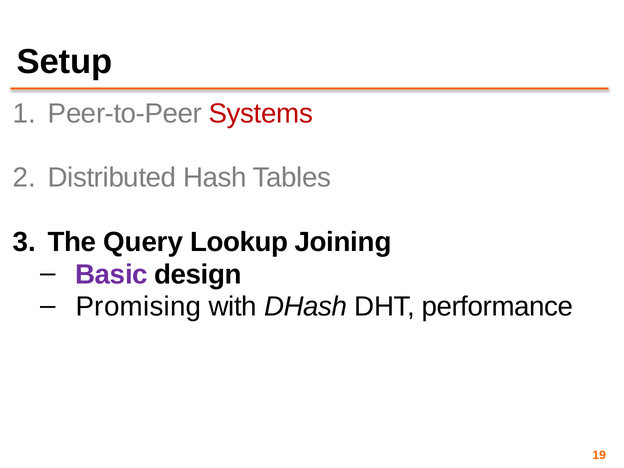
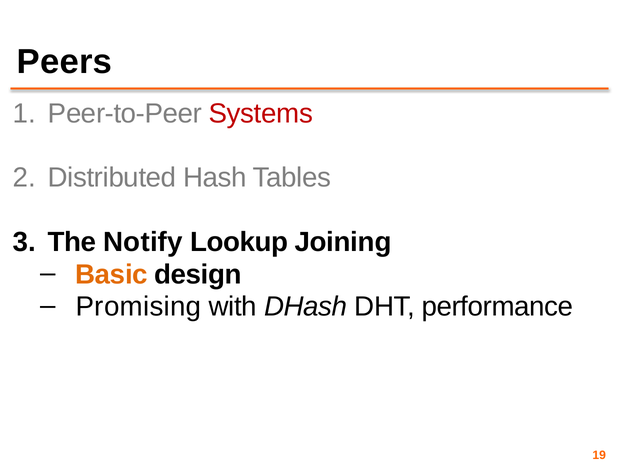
Setup: Setup -> Peers
Query: Query -> Notify
Basic colour: purple -> orange
